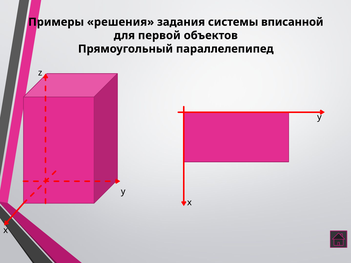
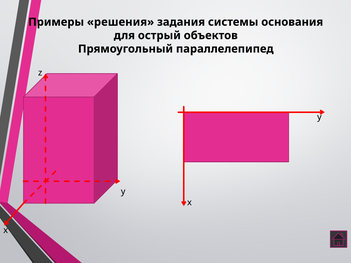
вписанной: вписанной -> основания
первой: первой -> острый
